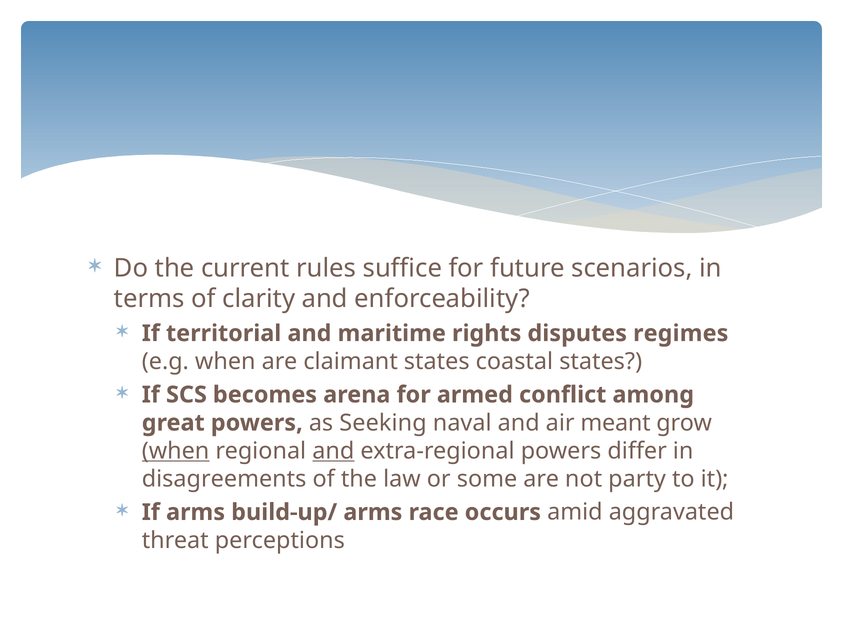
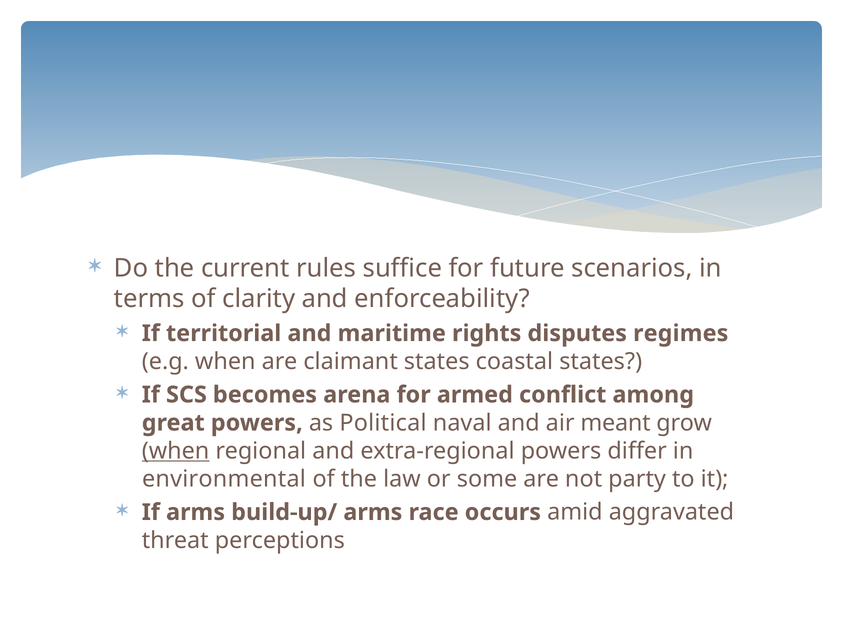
Seeking: Seeking -> Political
and at (333, 451) underline: present -> none
disagreements: disagreements -> environmental
